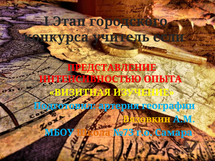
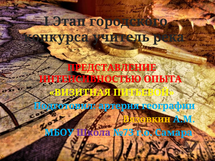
если: если -> река
ИЗУЧЕНИЕ: ИЗУЧЕНИЕ -> ПИТЬЕВОЙ
Школа colour: orange -> purple
